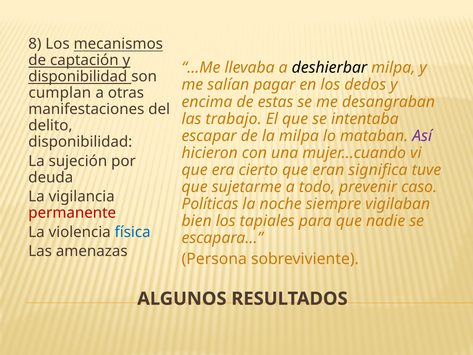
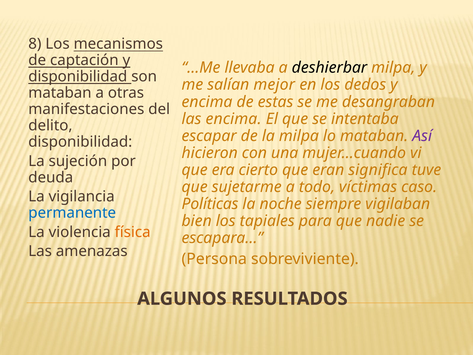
pagar: pagar -> mejor
cumplan at (60, 93): cumplan -> mataban
las trabajo: trabajo -> encima
prevenir: prevenir -> víctimas
permanente colour: red -> blue
física colour: blue -> orange
